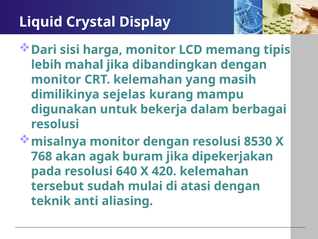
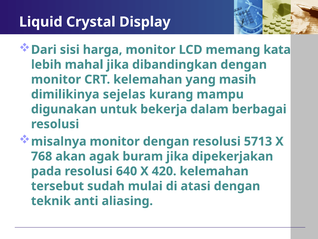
tipis: tipis -> kata
8530: 8530 -> 5713
